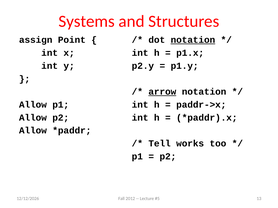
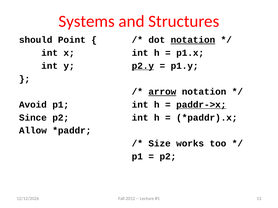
assign: assign -> should
p2.y underline: none -> present
Allow at (33, 105): Allow -> Avoid
paddr->x underline: none -> present
Allow at (33, 118): Allow -> Since
Tell: Tell -> Size
